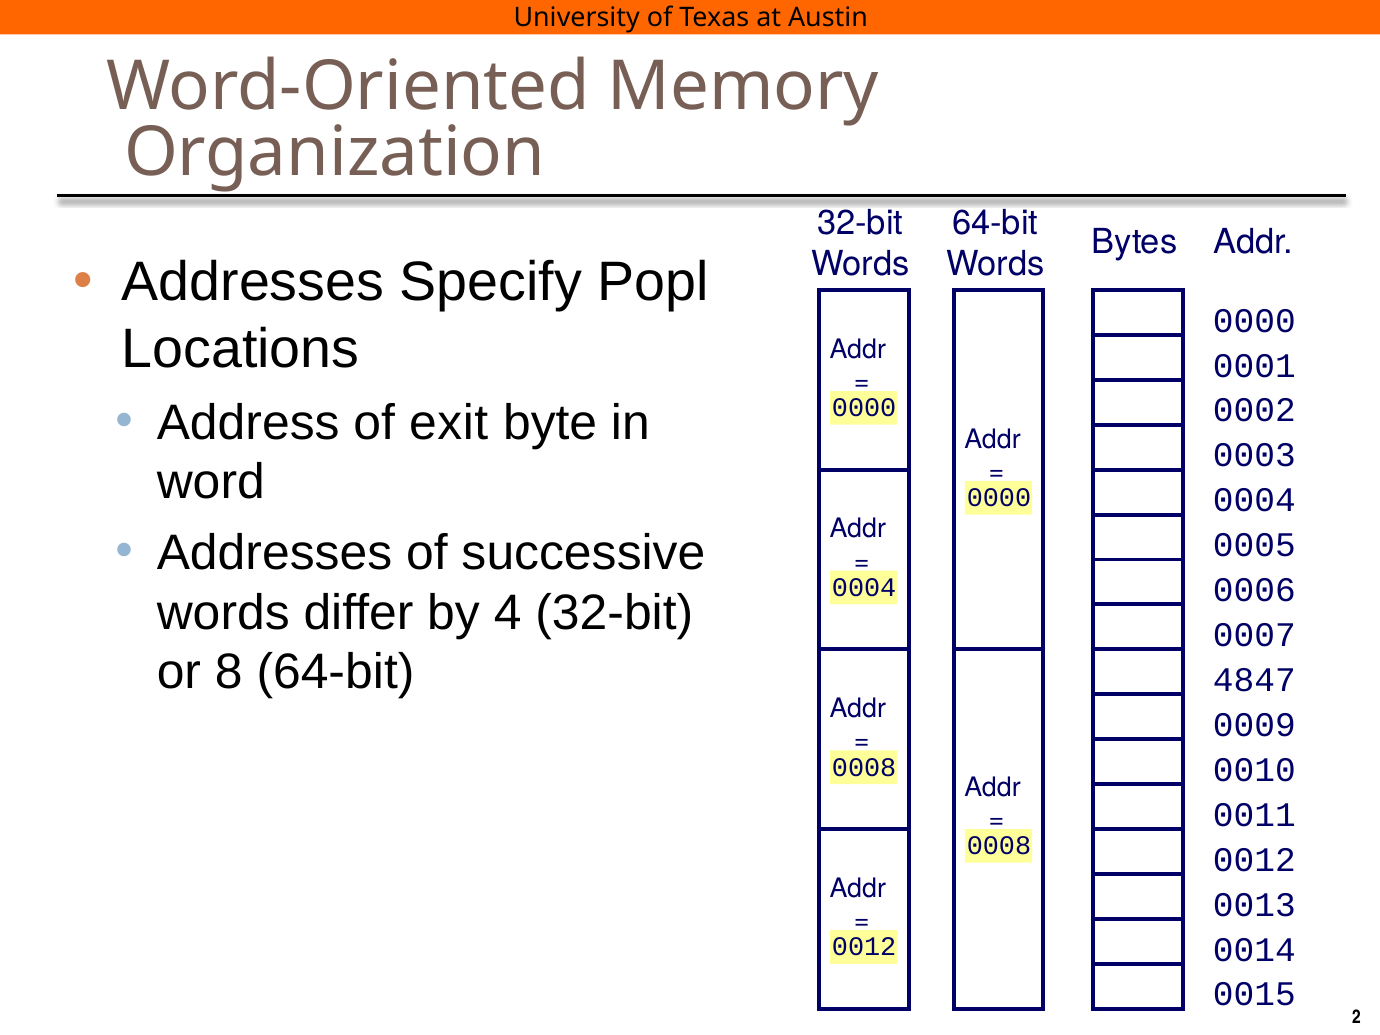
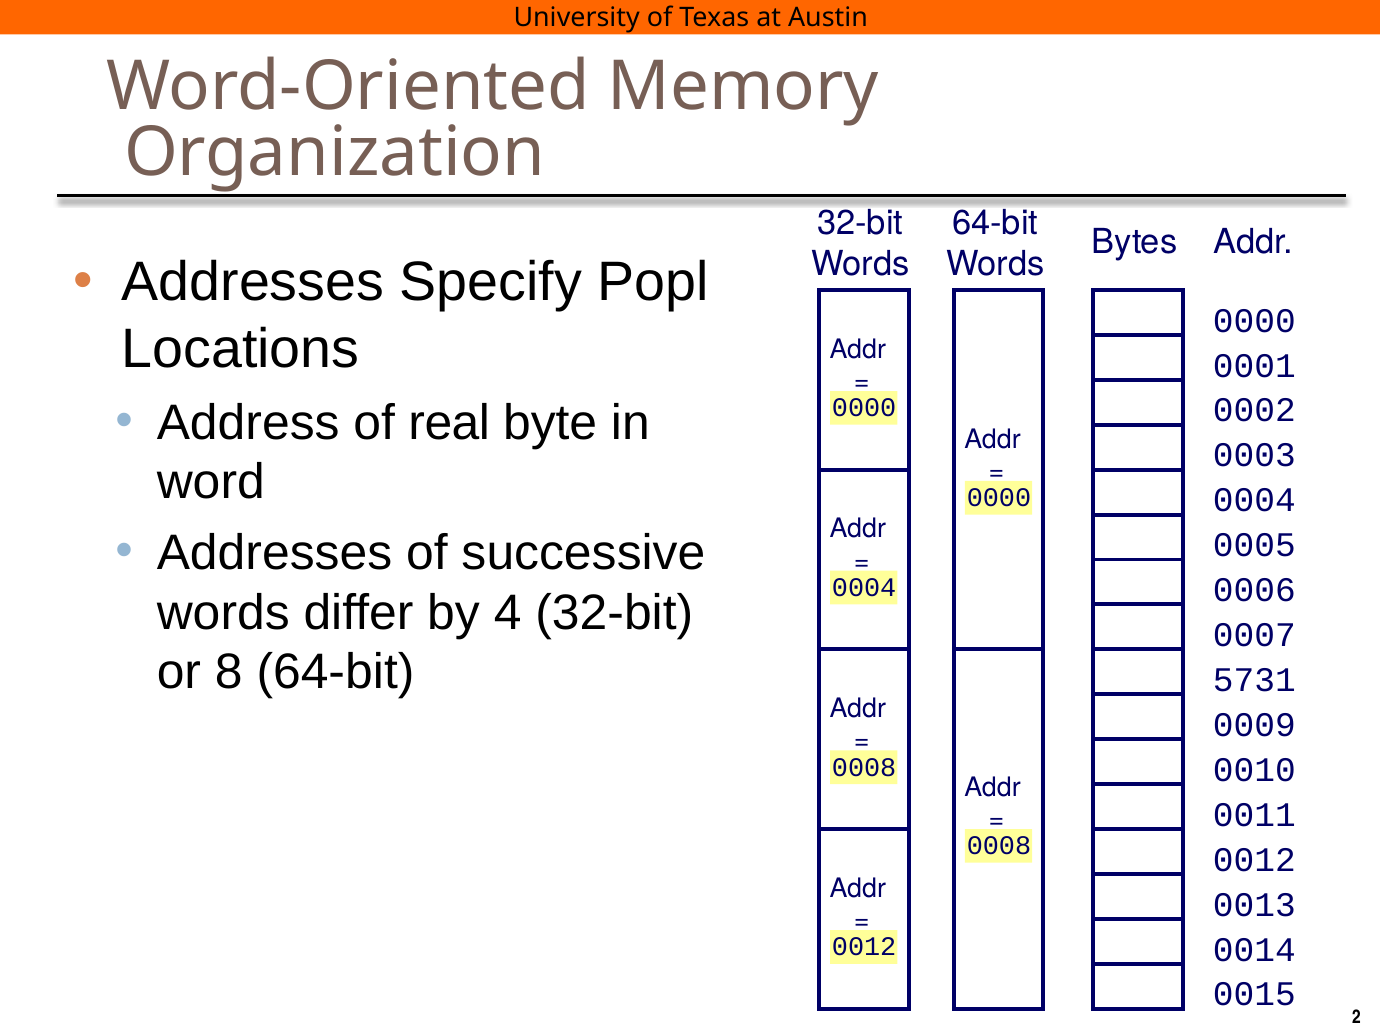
exit: exit -> real
4847: 4847 -> 5731
